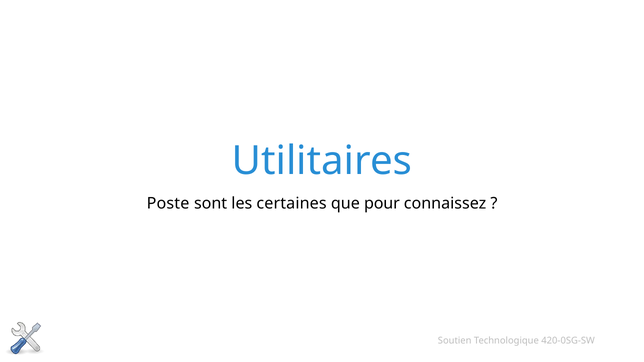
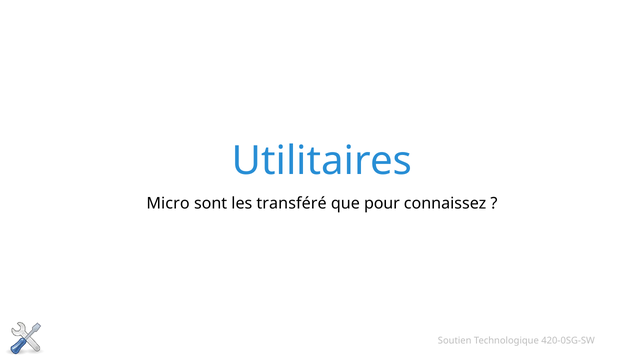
Poste: Poste -> Micro
certaines: certaines -> transféré
